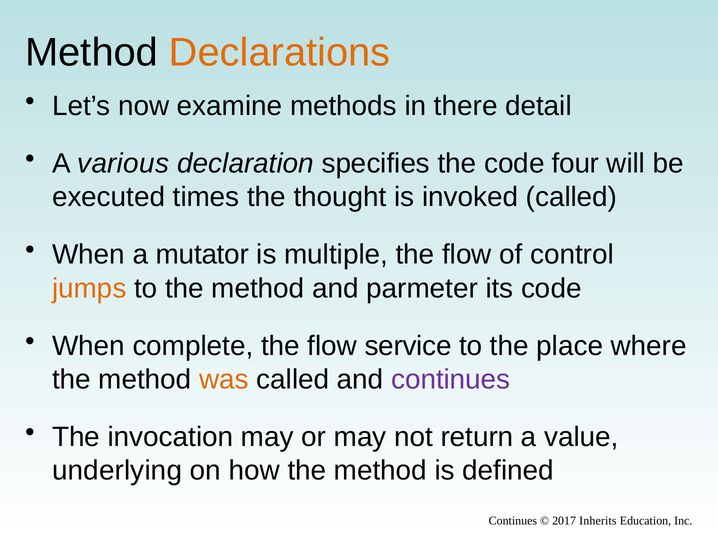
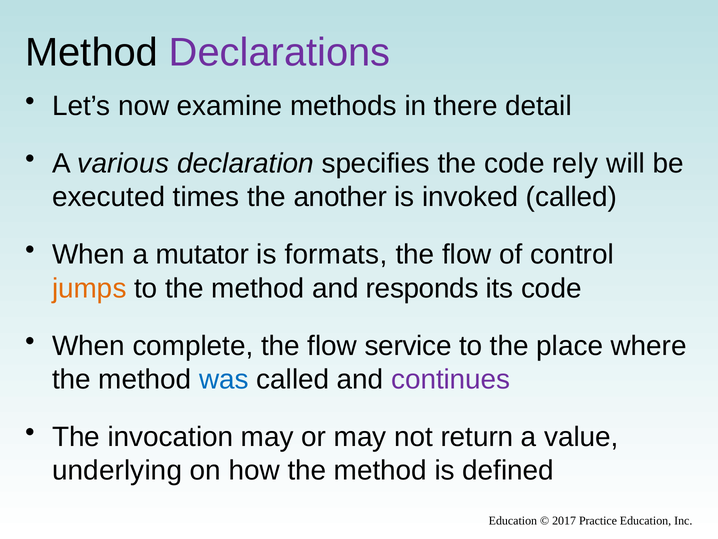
Declarations colour: orange -> purple
four: four -> rely
thought: thought -> another
multiple: multiple -> formats
parmeter: parmeter -> responds
was colour: orange -> blue
Continues at (513, 520): Continues -> Education
Inherits: Inherits -> Practice
